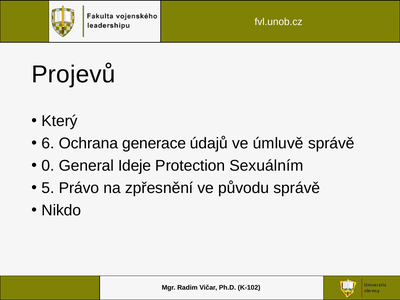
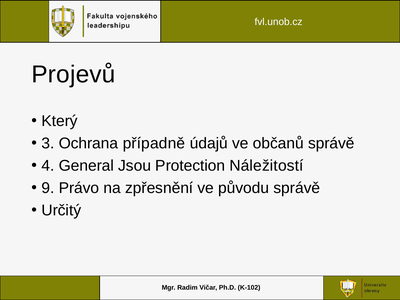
6: 6 -> 3
generace: generace -> případně
úmluvě: úmluvě -> občanů
0: 0 -> 4
Ideje: Ideje -> Jsou
Sexuálním: Sexuálním -> Náležitostí
5: 5 -> 9
Nikdo: Nikdo -> Určitý
